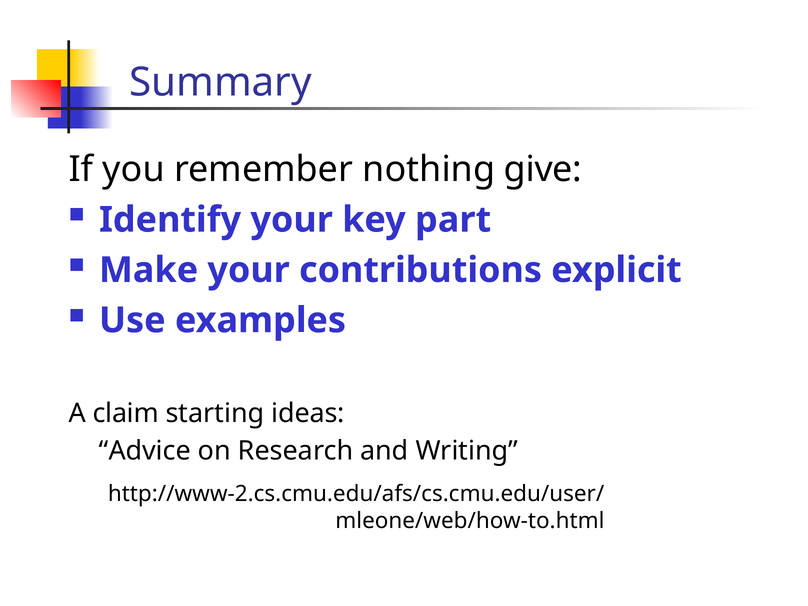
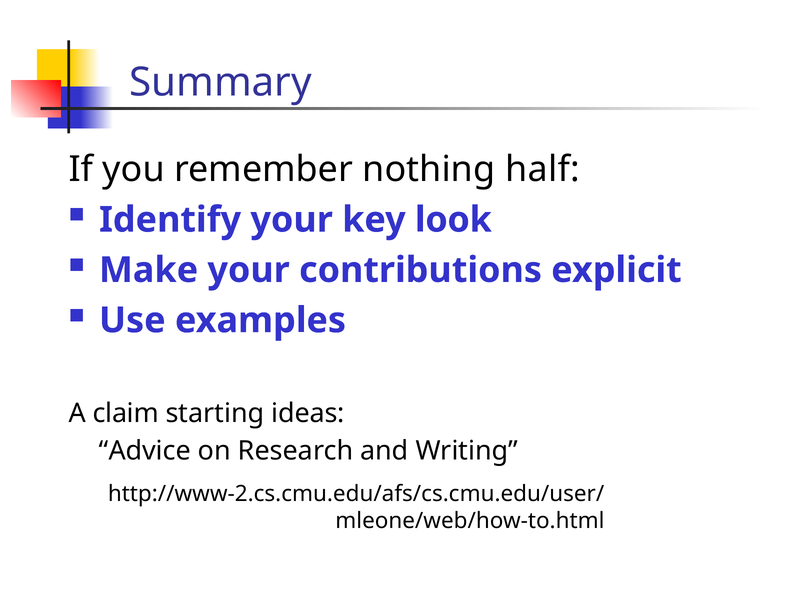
give: give -> half
part: part -> look
